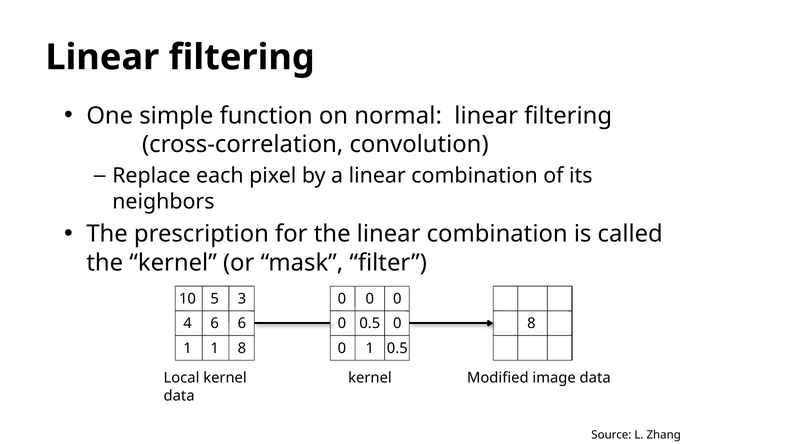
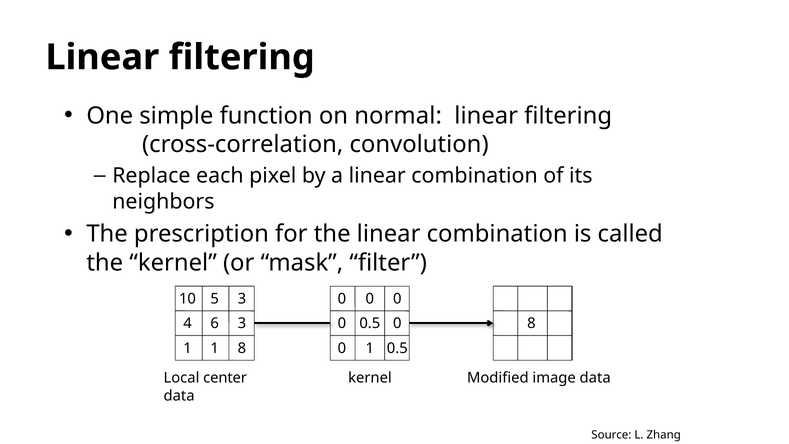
6 6: 6 -> 3
Local kernel: kernel -> center
